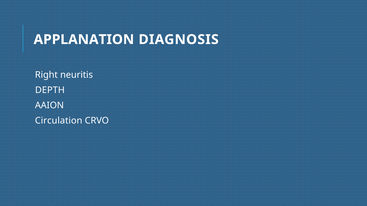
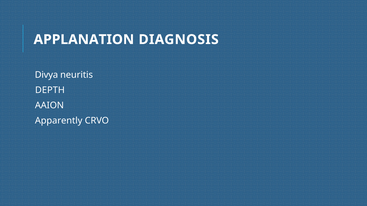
Right: Right -> Divya
Circulation: Circulation -> Apparently
